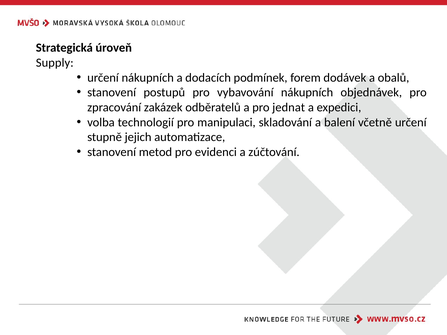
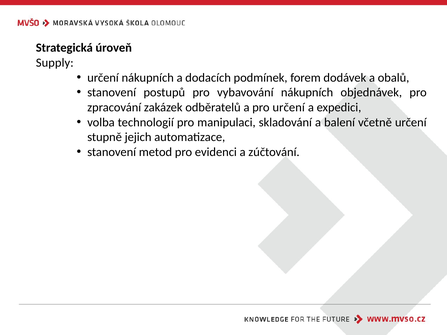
pro jednat: jednat -> určení
